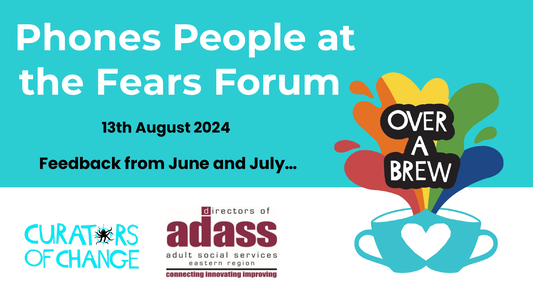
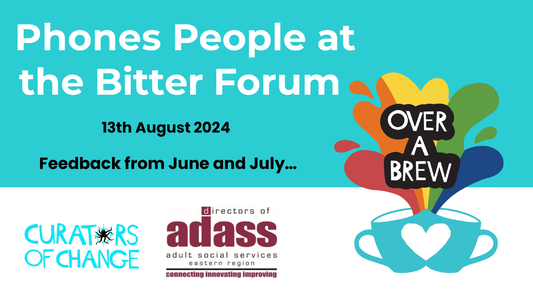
Fears: Fears -> Bitter
